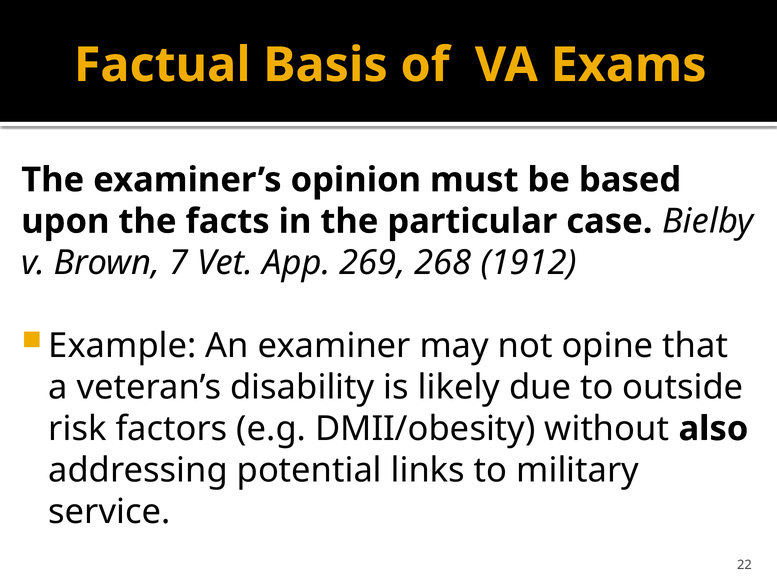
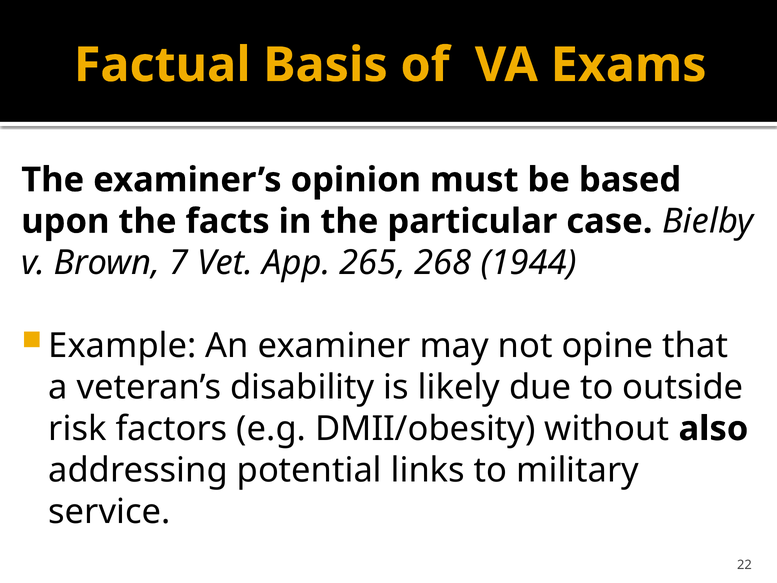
269: 269 -> 265
1912: 1912 -> 1944
